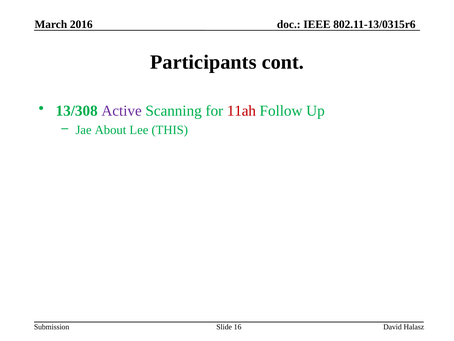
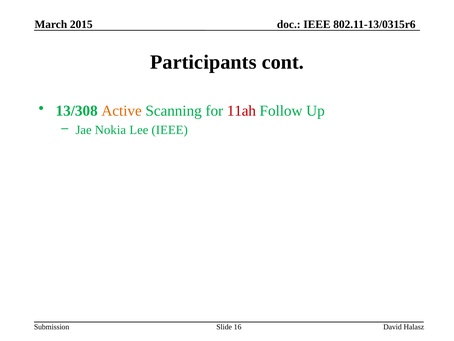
2016: 2016 -> 2015
Active colour: purple -> orange
About: About -> Nokia
Lee THIS: THIS -> IEEE
